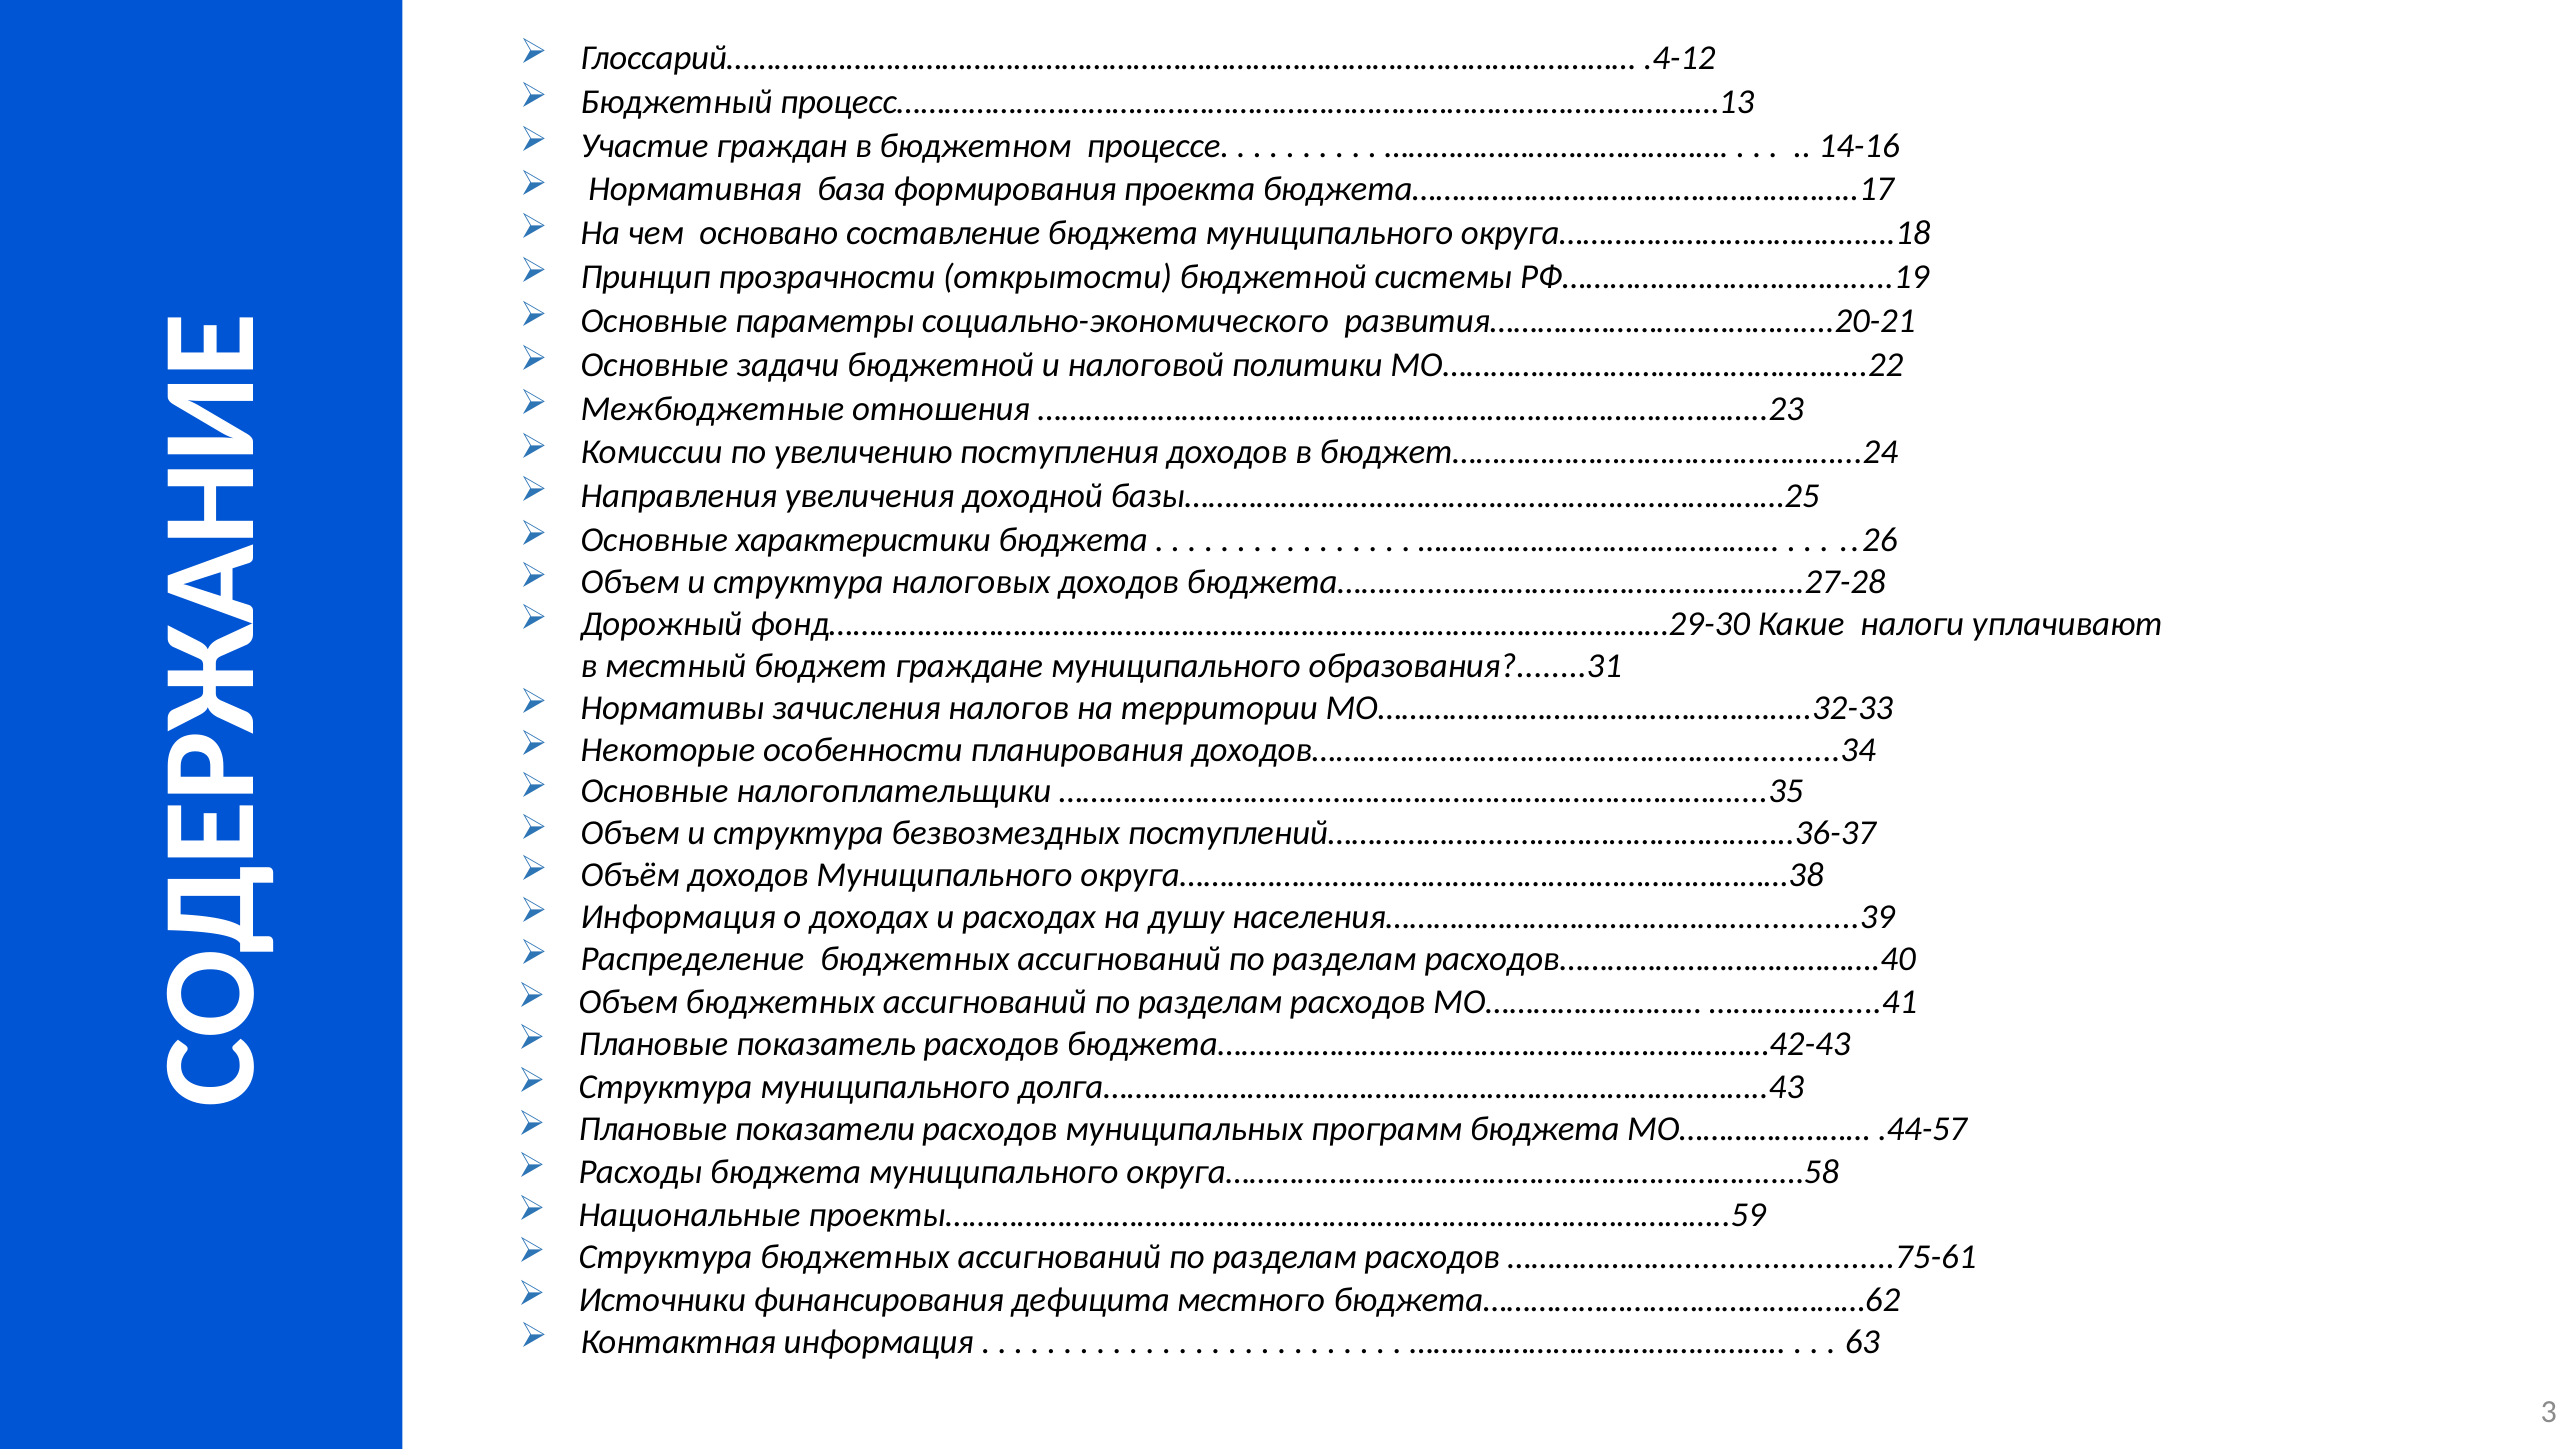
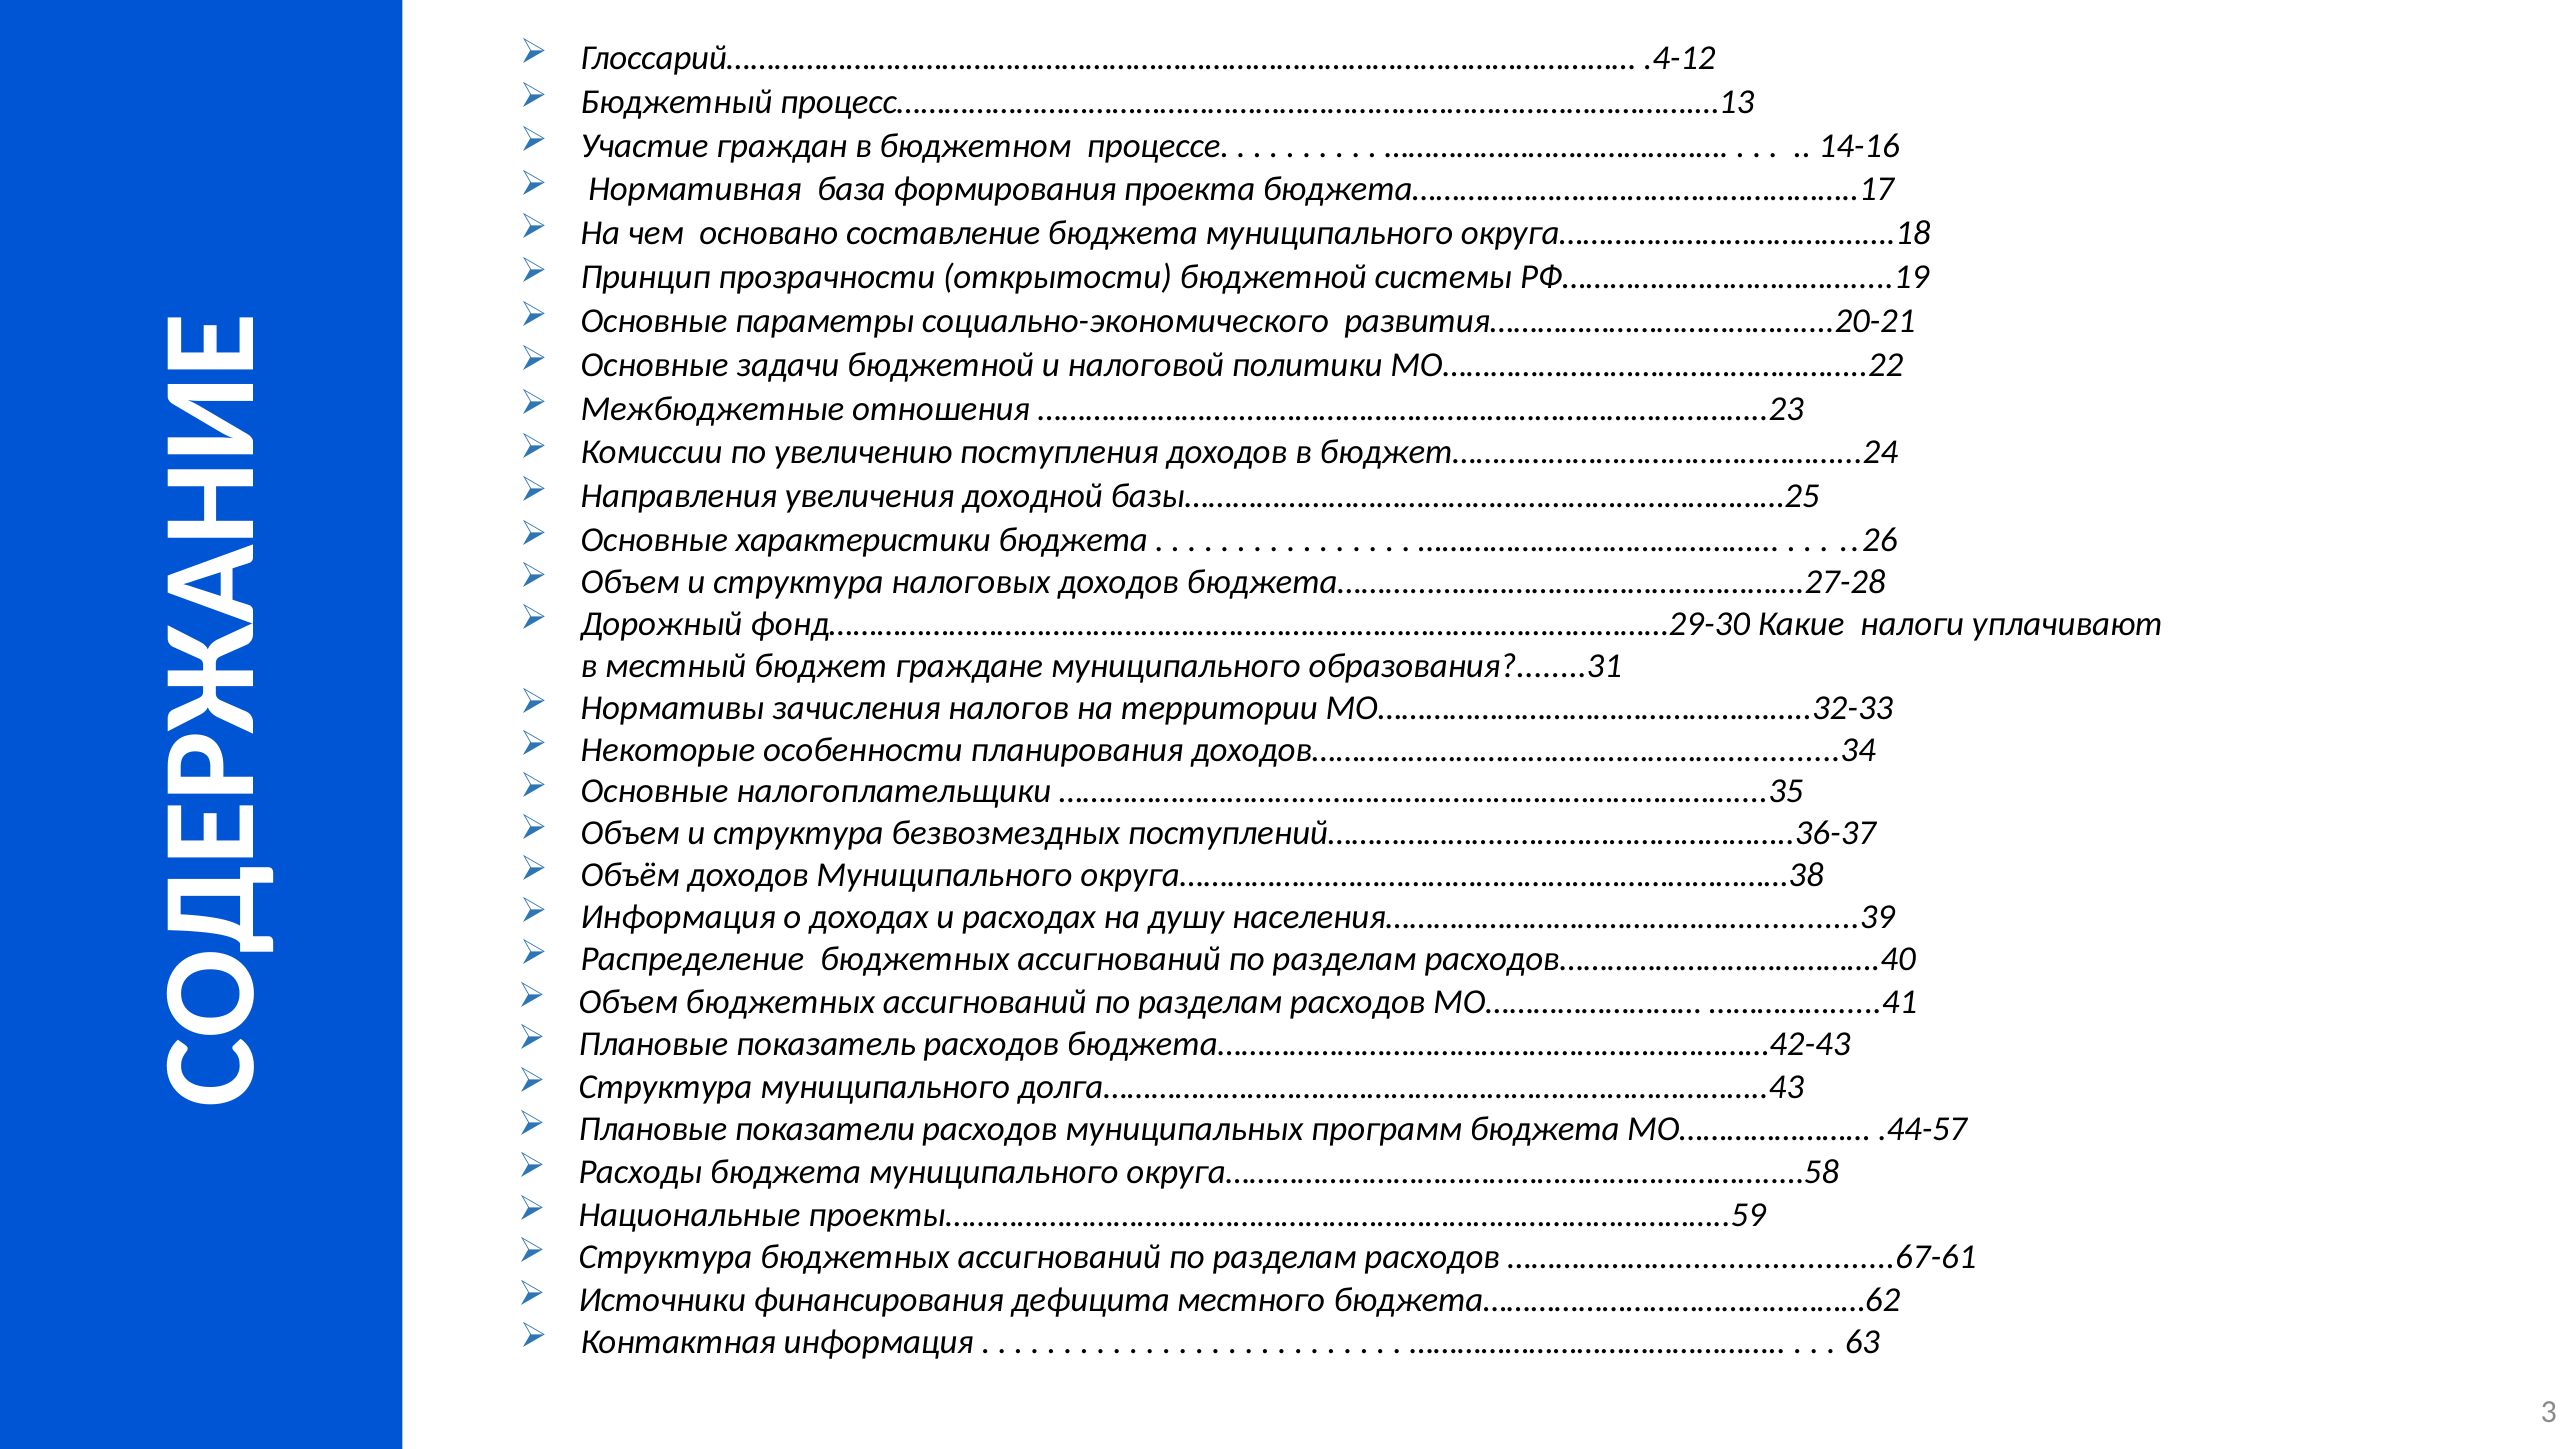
………………….........................75-61: ………………….........................75-61 -> ………………….........................67-61
